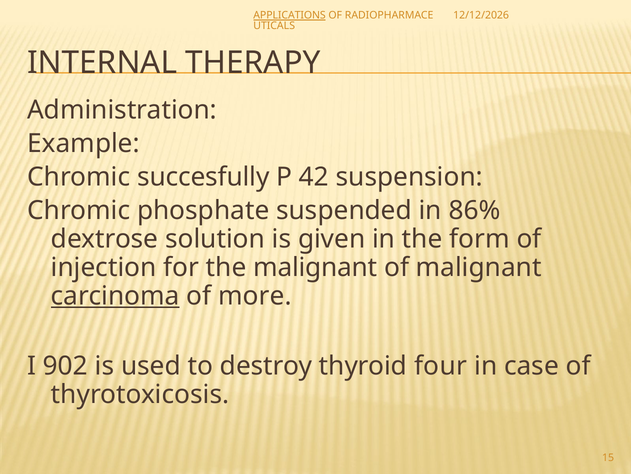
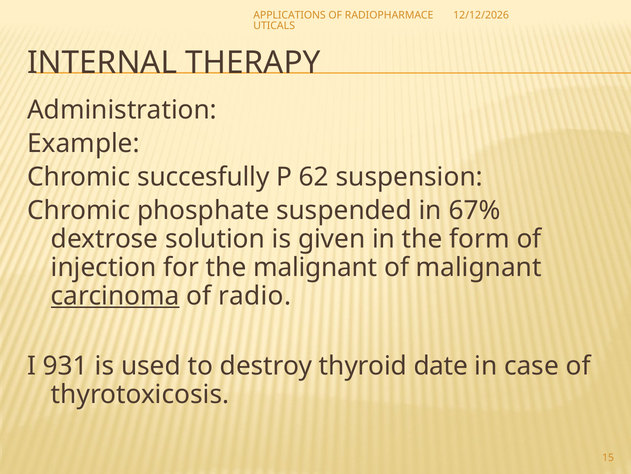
APPLICATIONS underline: present -> none
42: 42 -> 62
86%: 86% -> 67%
more: more -> radio
902: 902 -> 931
four: four -> date
